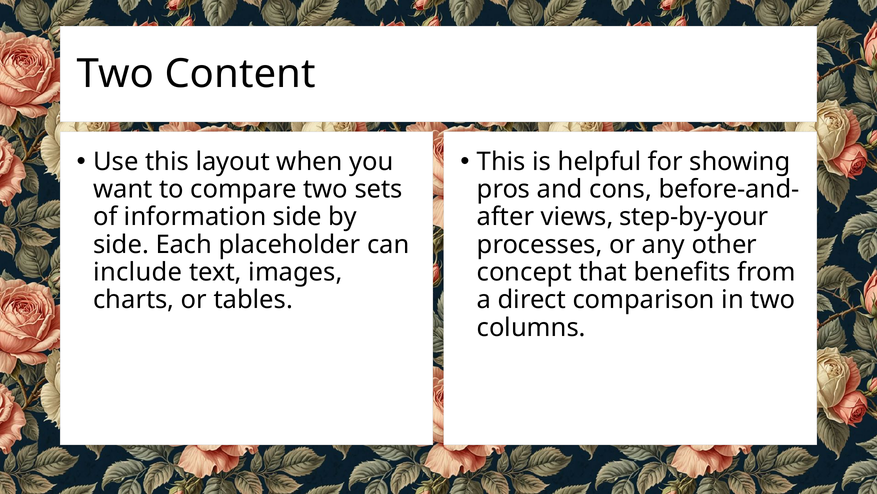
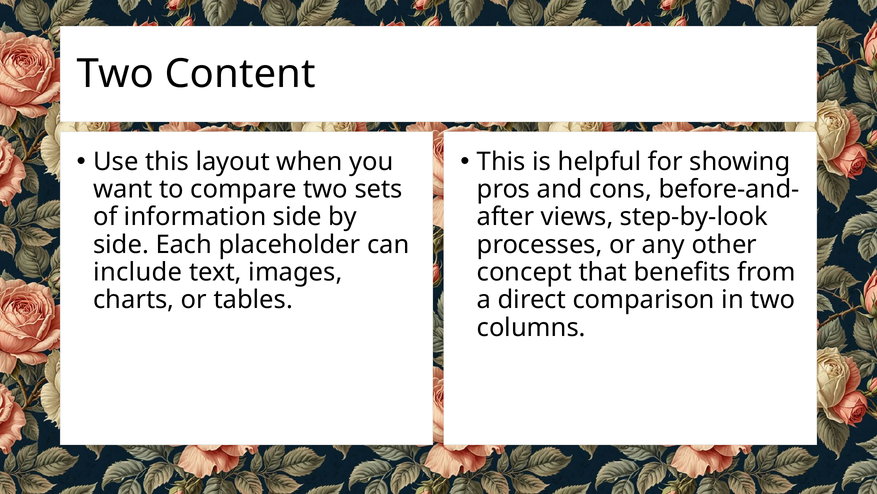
step-by-your: step-by-your -> step-by-look
